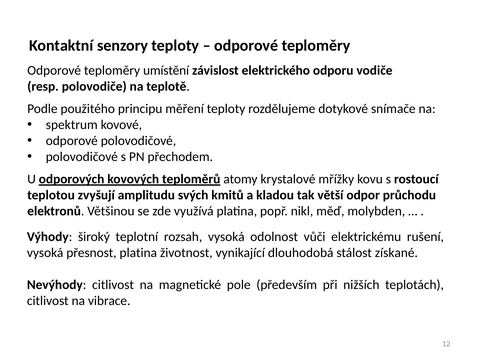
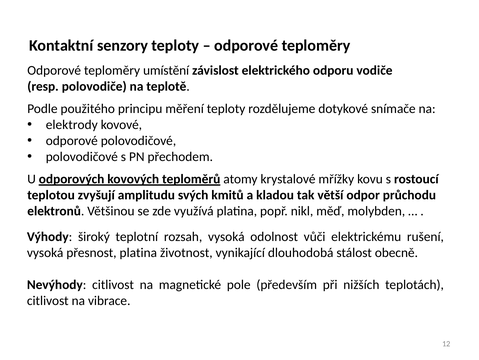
spektrum: spektrum -> elektrody
získané: získané -> obecně
